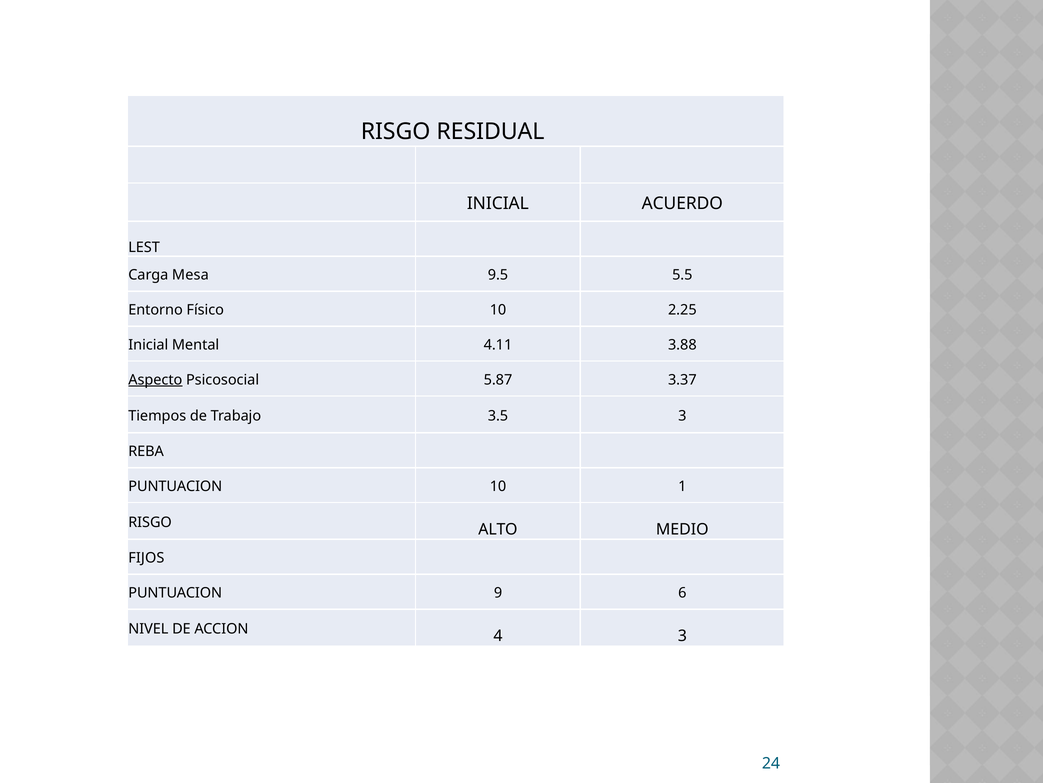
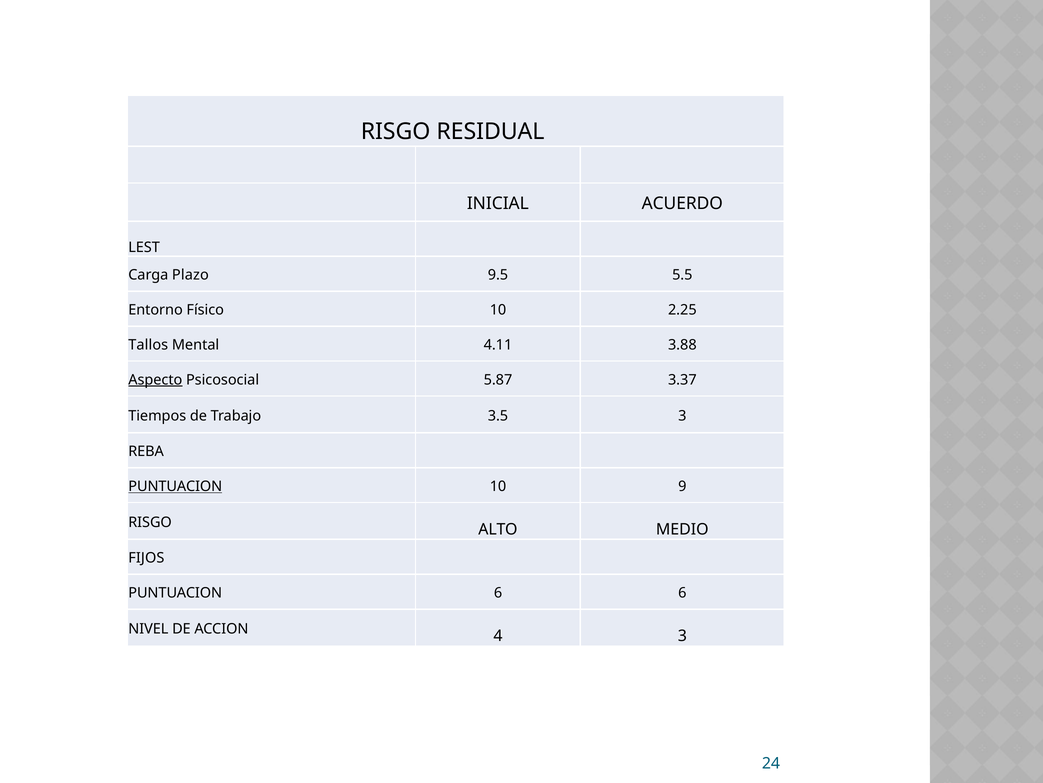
Mesa: Mesa -> Plazo
Inicial at (148, 345): Inicial -> Tallos
PUNTUACION at (175, 486) underline: none -> present
1: 1 -> 9
PUNTUACION 9: 9 -> 6
